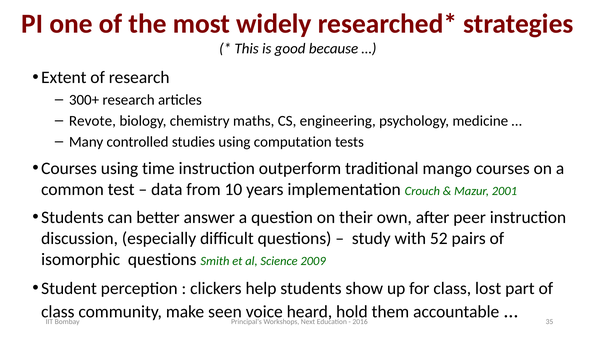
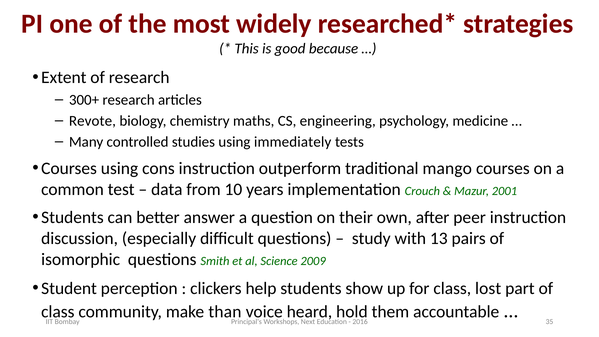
computation: computation -> immediately
time: time -> cons
52: 52 -> 13
seen: seen -> than
